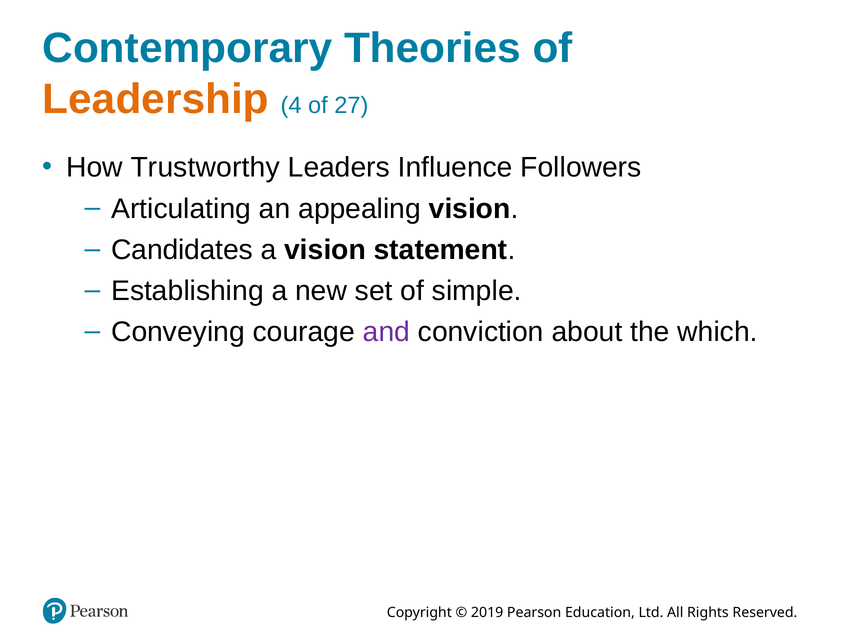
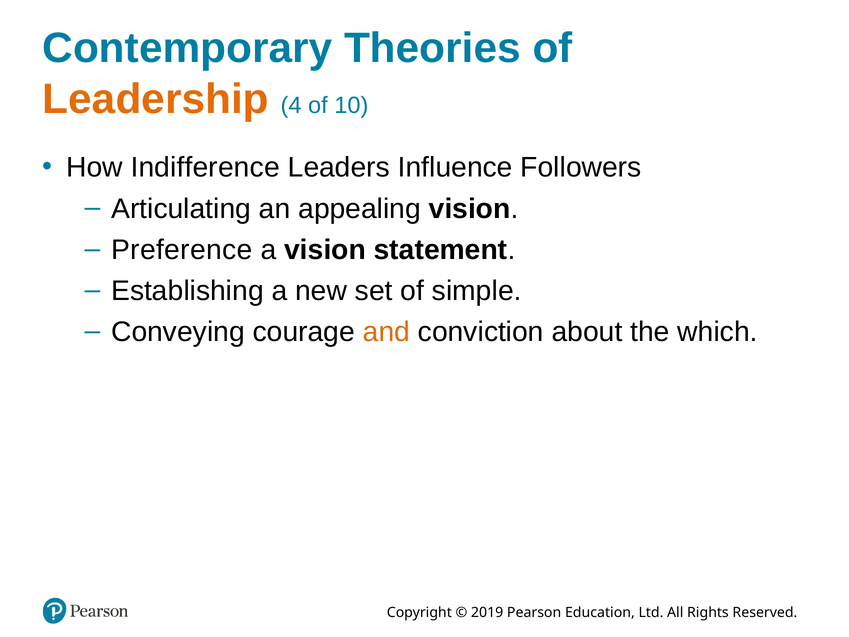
27: 27 -> 10
Trustworthy: Trustworthy -> Indifference
Candidates: Candidates -> Preference
and colour: purple -> orange
